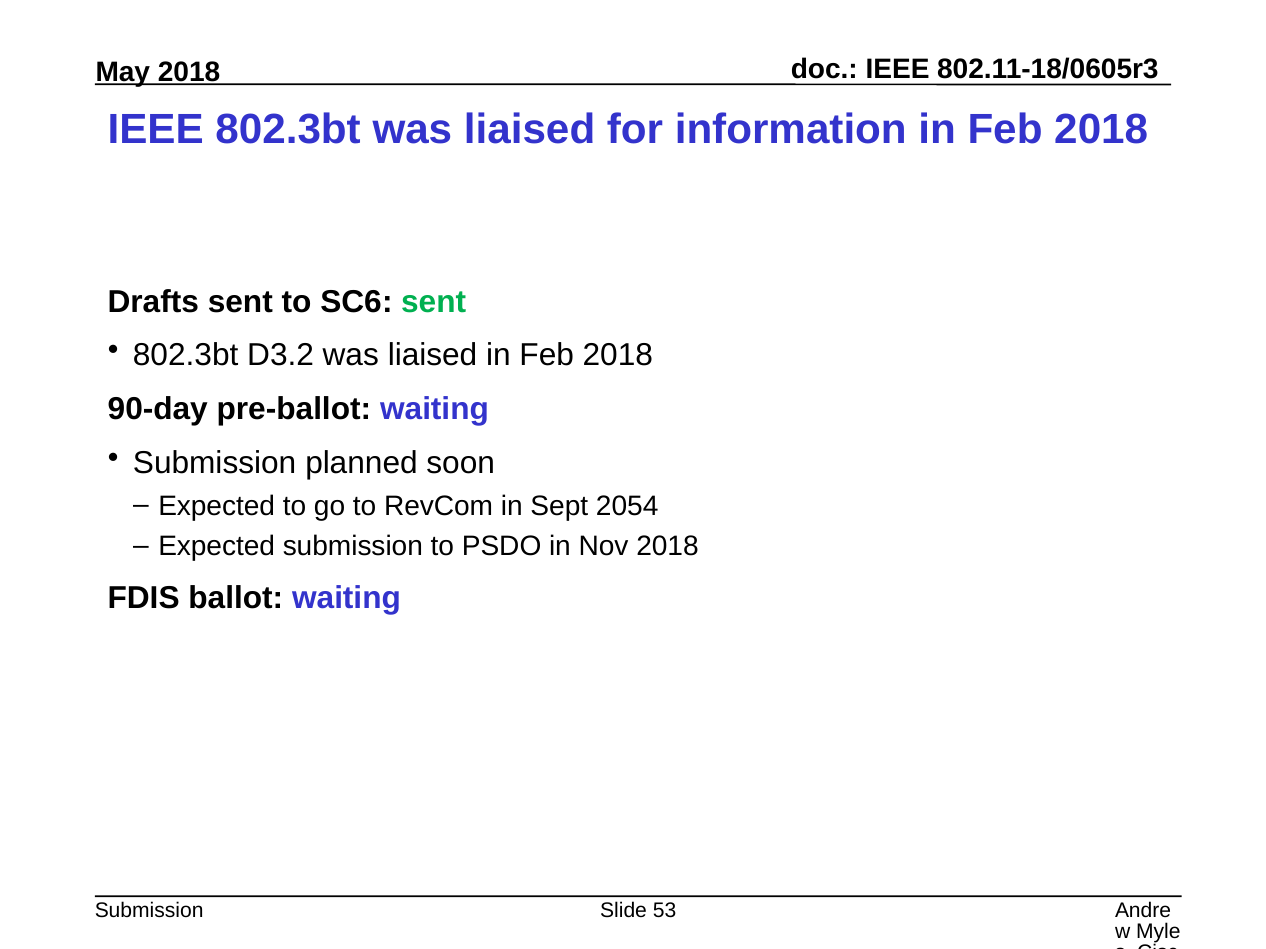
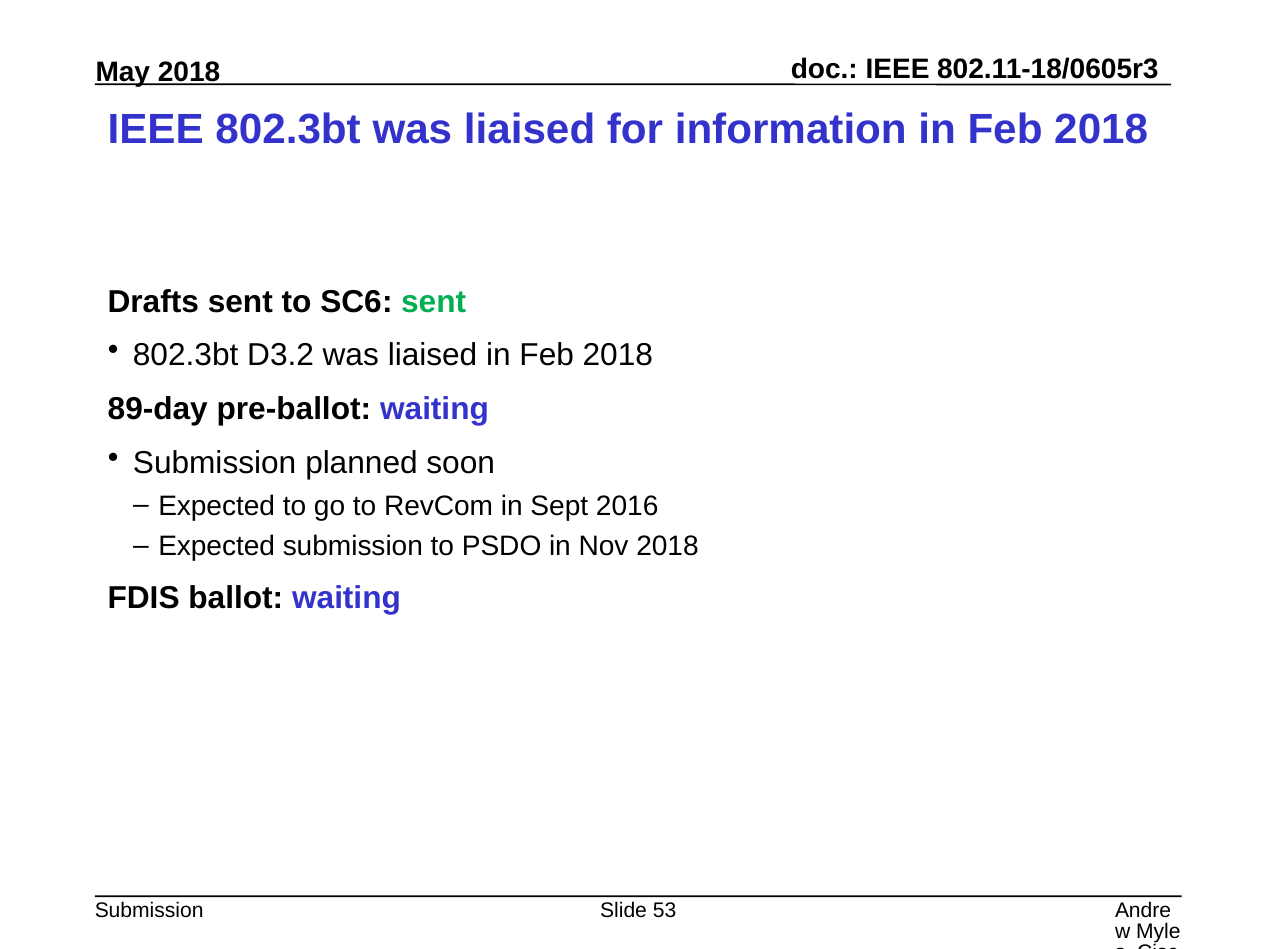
90-day: 90-day -> 89-day
2054: 2054 -> 2016
